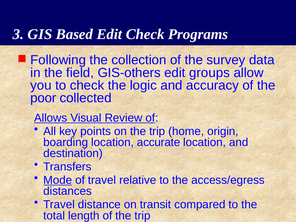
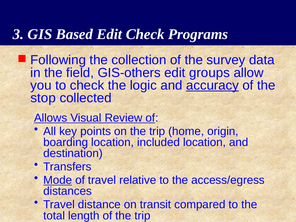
accuracy underline: none -> present
poor: poor -> stop
accurate: accurate -> included
